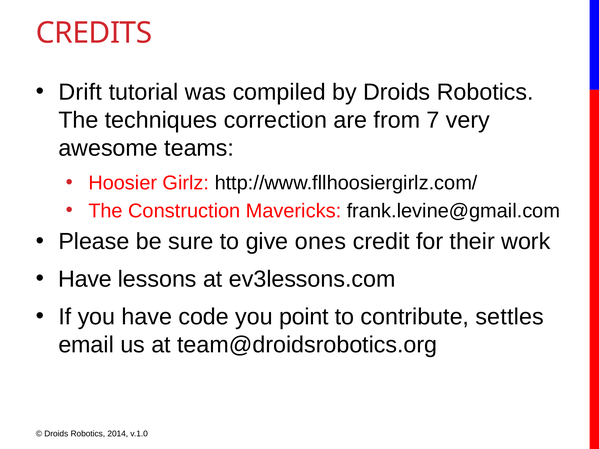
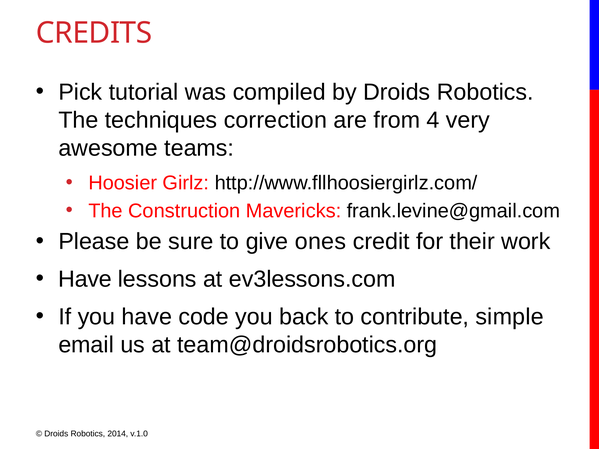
Drift: Drift -> Pick
7: 7 -> 4
point: point -> back
settles: settles -> simple
